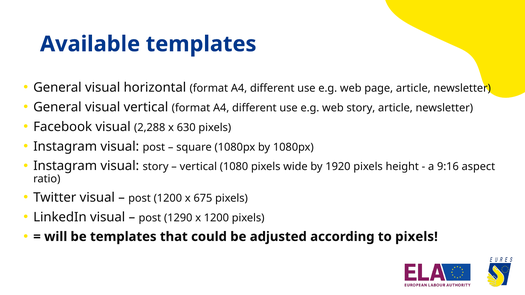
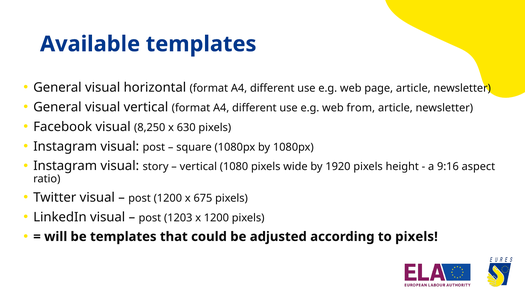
web story: story -> from
2,288: 2,288 -> 8,250
1290: 1290 -> 1203
